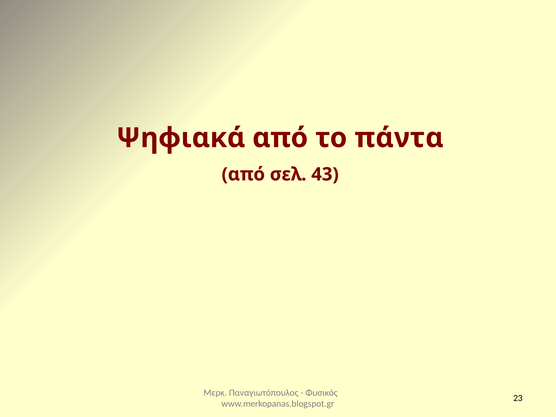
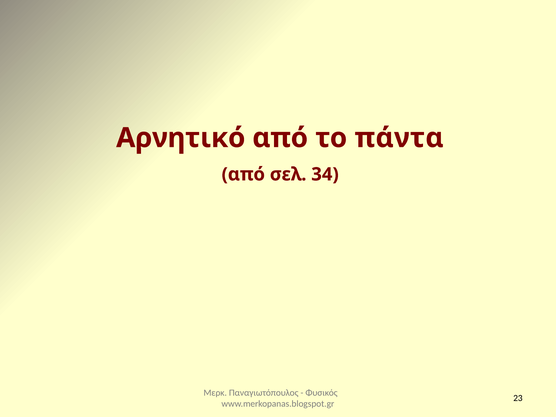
Ψηφιακά: Ψηφιακά -> Αρνητικό
43: 43 -> 34
